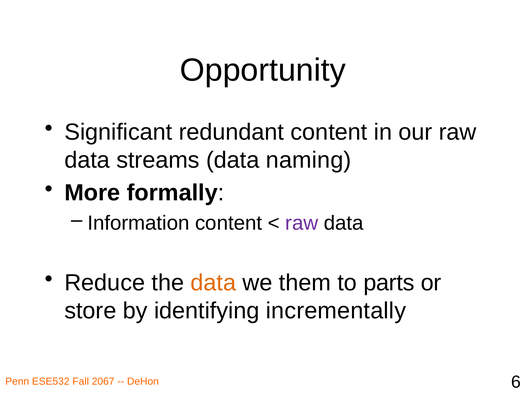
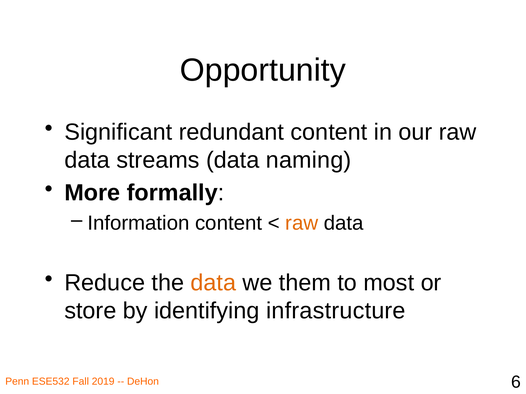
raw at (302, 223) colour: purple -> orange
parts: parts -> most
incrementally: incrementally -> infrastructure
2067: 2067 -> 2019
